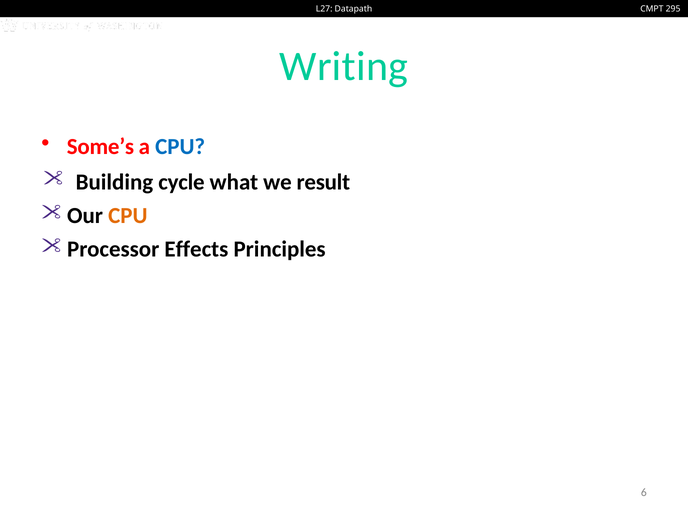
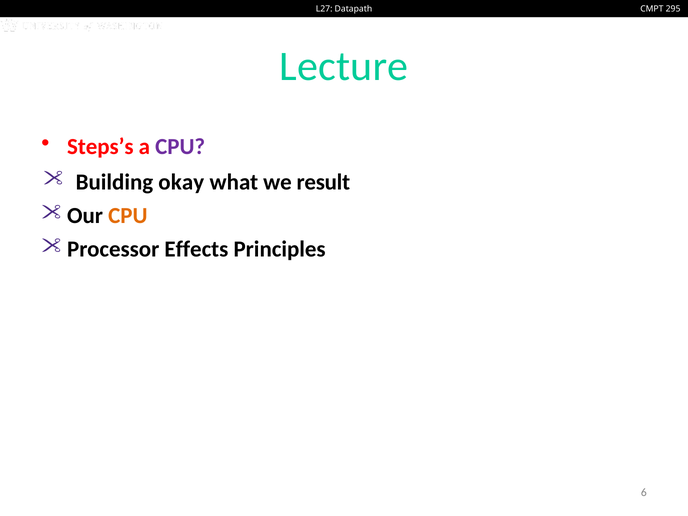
Writing: Writing -> Lecture
Some’s: Some’s -> Steps’s
CPU at (180, 147) colour: blue -> purple
cycle: cycle -> okay
